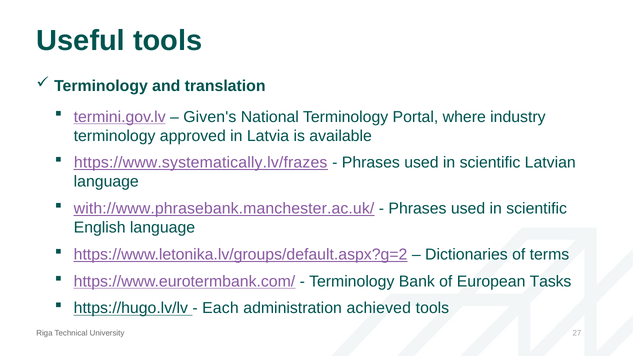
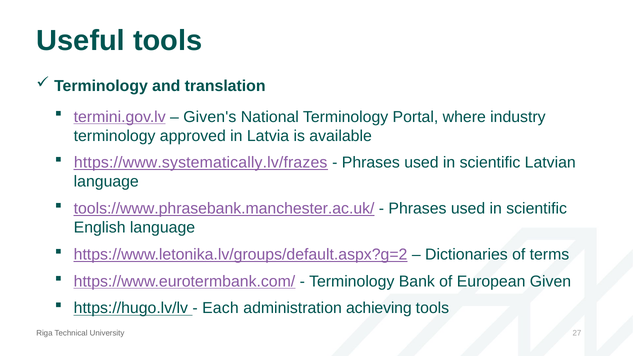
with://www.phrasebank.manchester.ac.uk/: with://www.phrasebank.manchester.ac.uk/ -> tools://www.phrasebank.manchester.ac.uk/
Tasks: Tasks -> Given
achieved: achieved -> achieving
